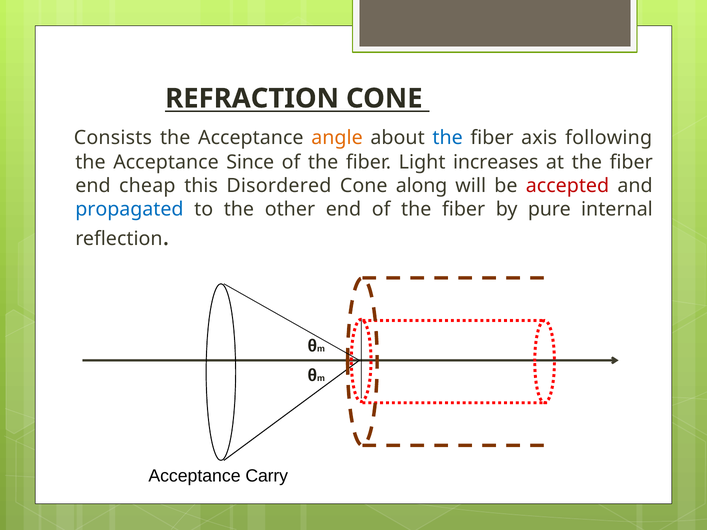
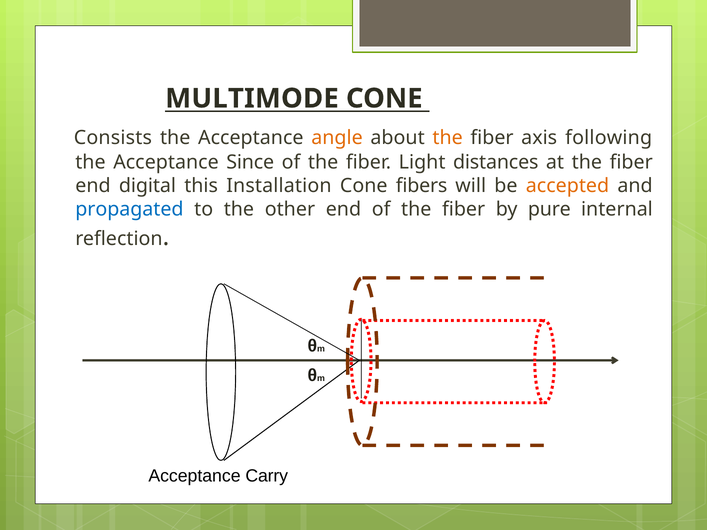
REFRACTION: REFRACTION -> MULTIMODE
the at (448, 138) colour: blue -> orange
increases: increases -> distances
cheap: cheap -> digital
Disordered: Disordered -> Installation
along: along -> fibers
accepted colour: red -> orange
